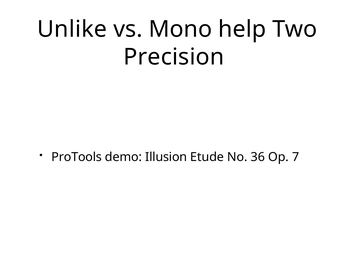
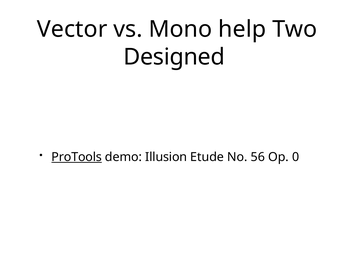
Unlike: Unlike -> Vector
Precision: Precision -> Designed
ProTools underline: none -> present
36: 36 -> 56
7: 7 -> 0
